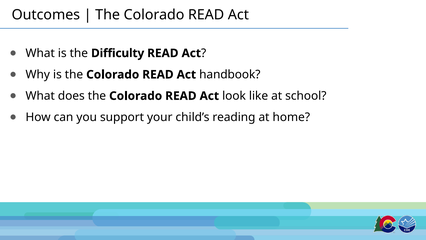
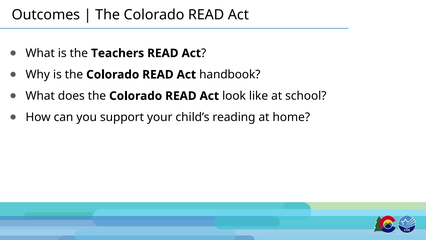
Difficulty: Difficulty -> Teachers
